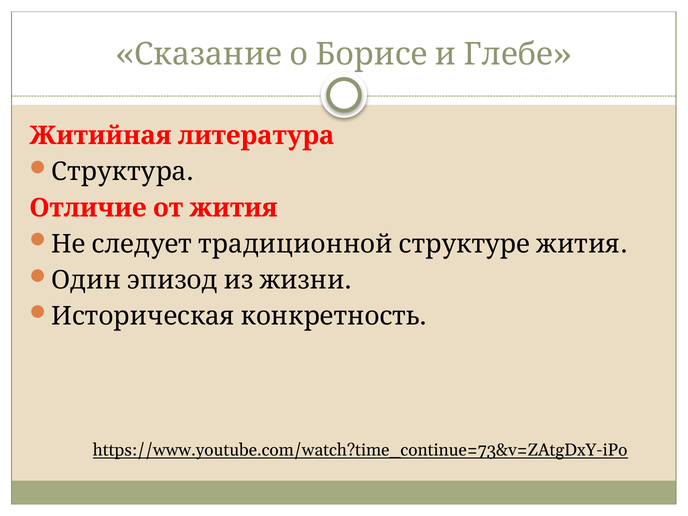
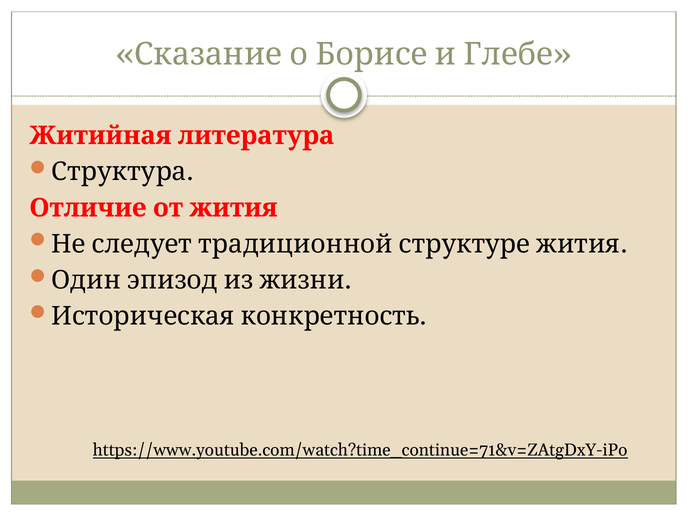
https://www.youtube.com/watch?time_continue=73&v=ZAtgDxY-iPo: https://www.youtube.com/watch?time_continue=73&v=ZAtgDxY-iPo -> https://www.youtube.com/watch?time_continue=71&v=ZAtgDxY-iPo
